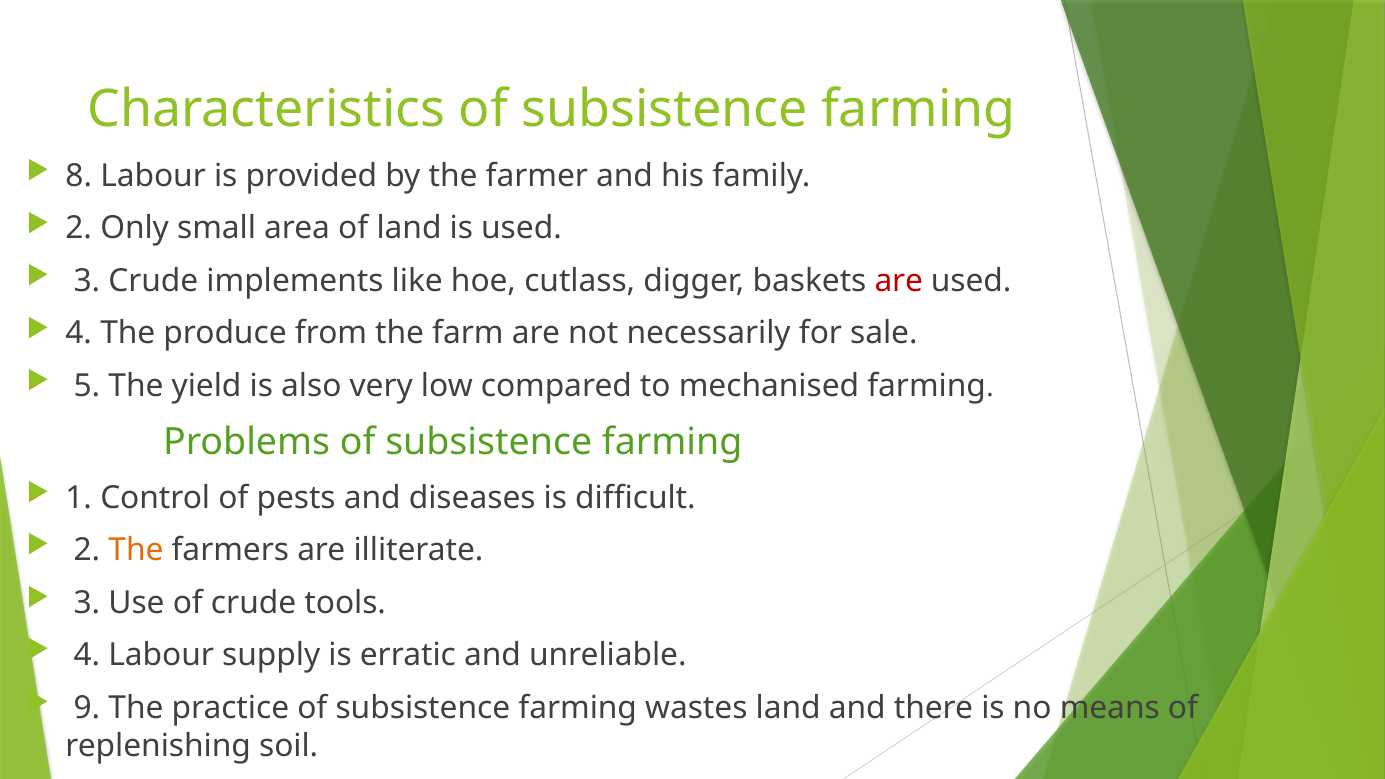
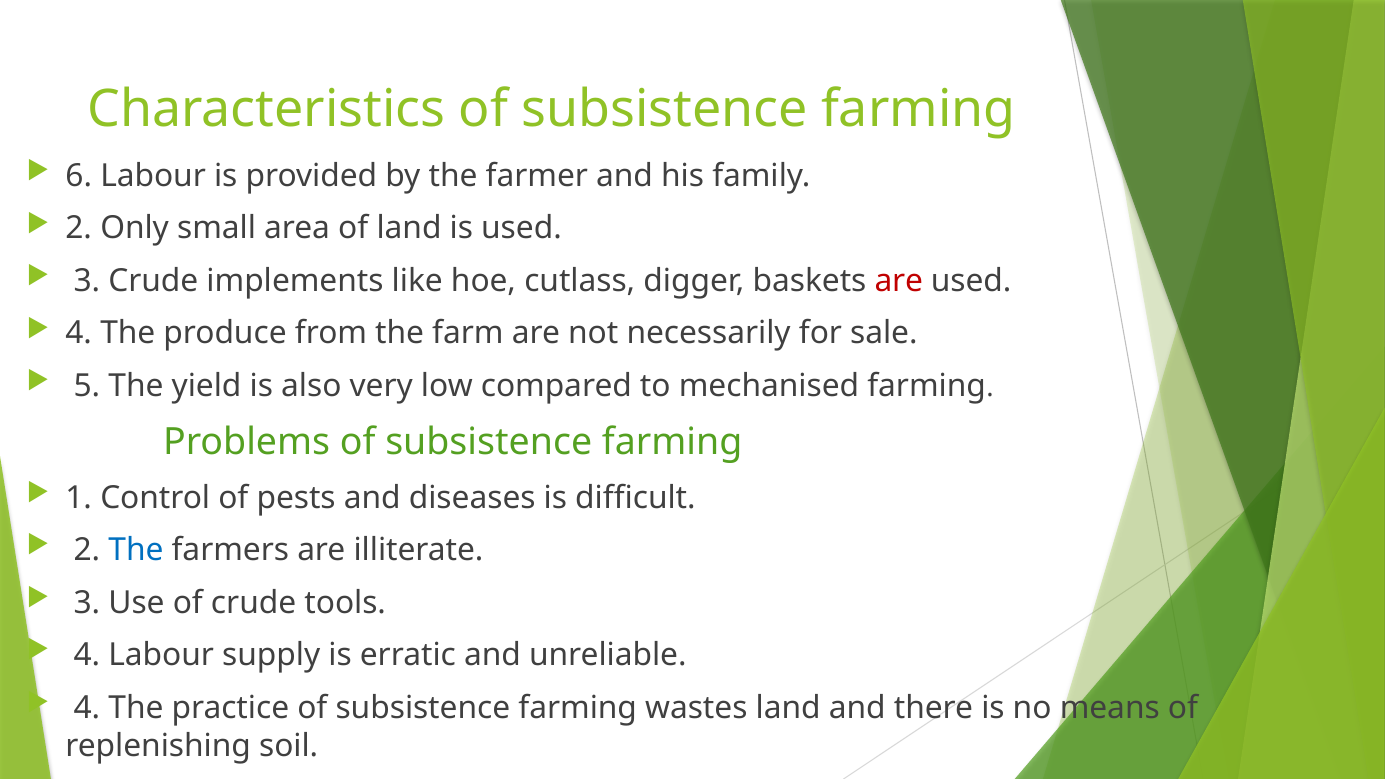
8: 8 -> 6
The at (136, 550) colour: orange -> blue
9 at (87, 708): 9 -> 4
